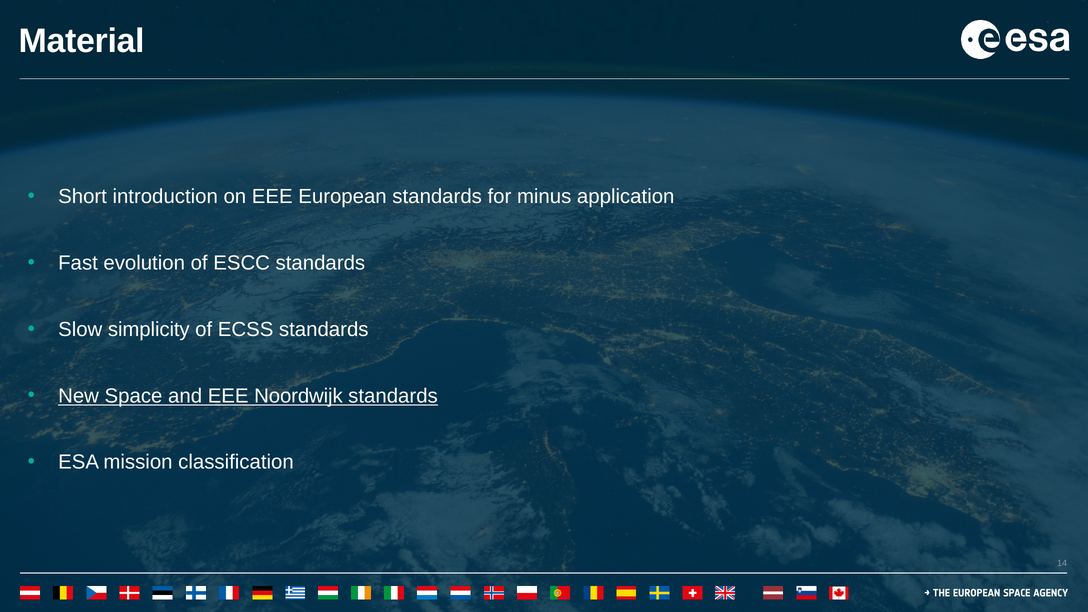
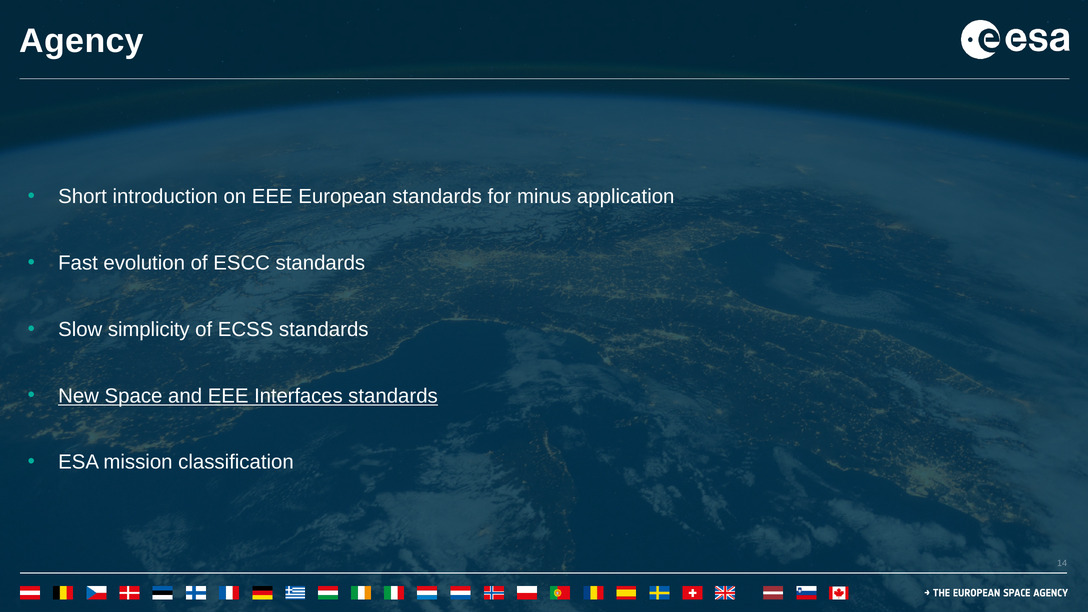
Material: Material -> Agency
Noordwijk: Noordwijk -> Interfaces
